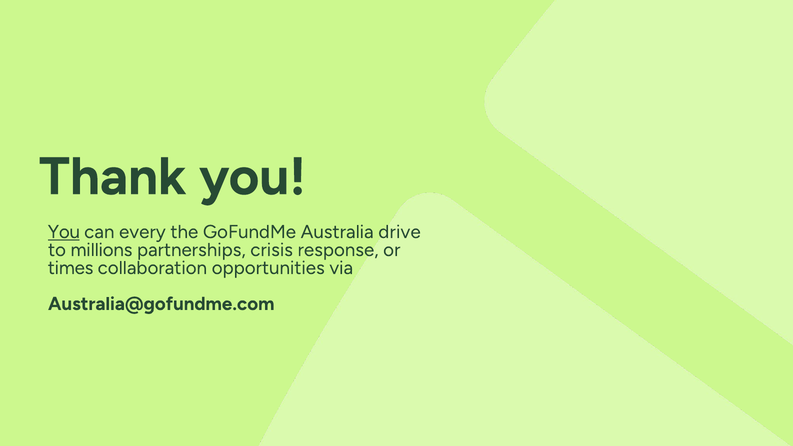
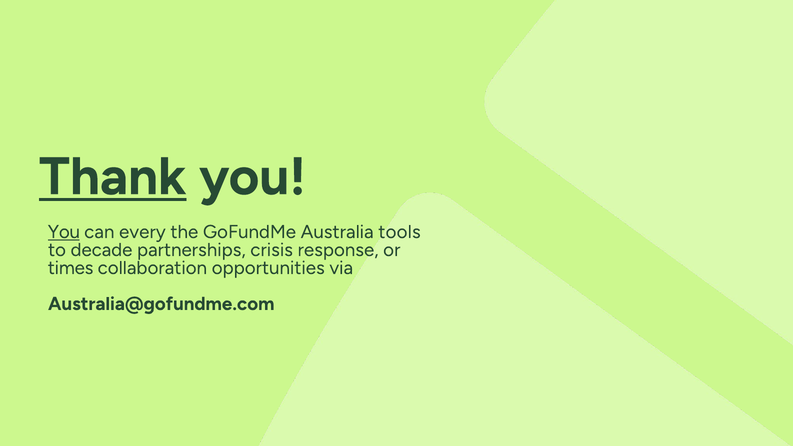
Thank underline: none -> present
drive: drive -> tools
millions: millions -> decade
